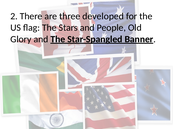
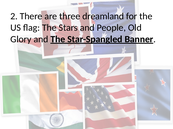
developed: developed -> dreamland
